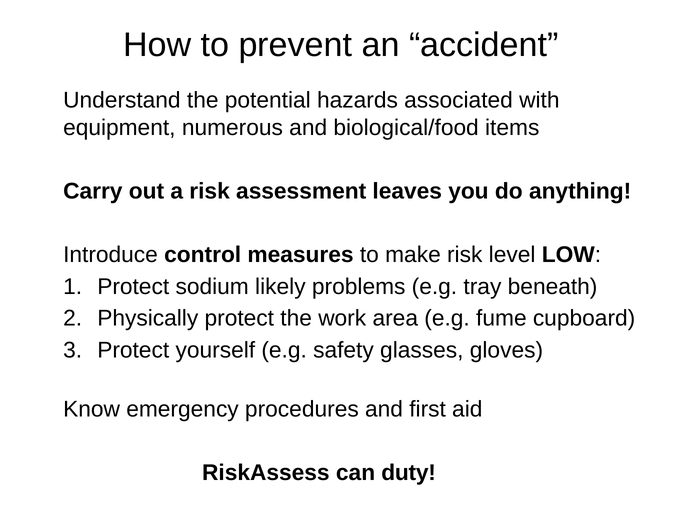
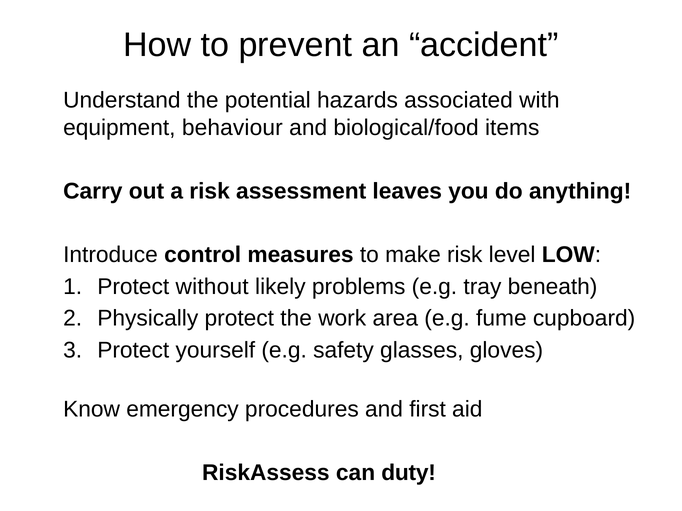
numerous: numerous -> behaviour
sodium: sodium -> without
